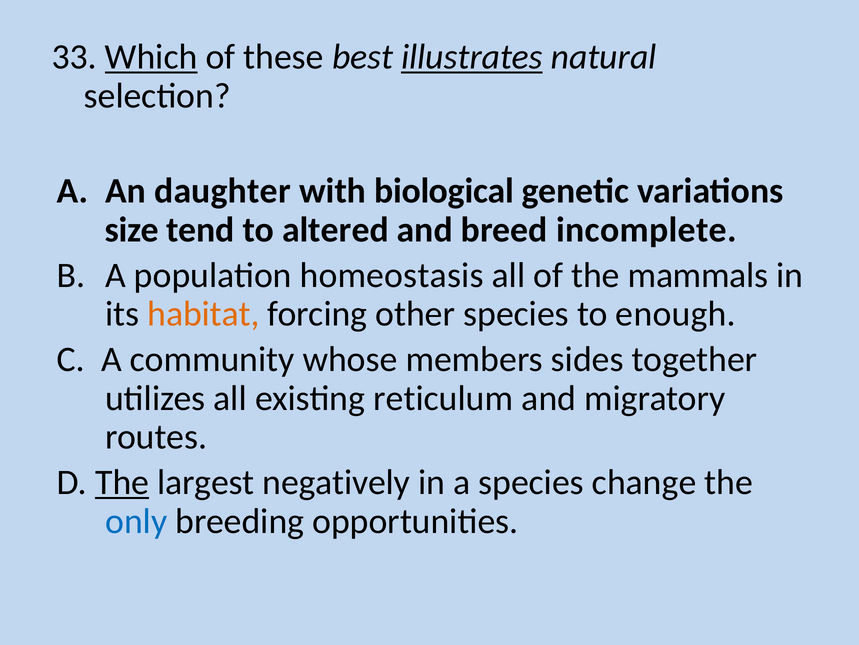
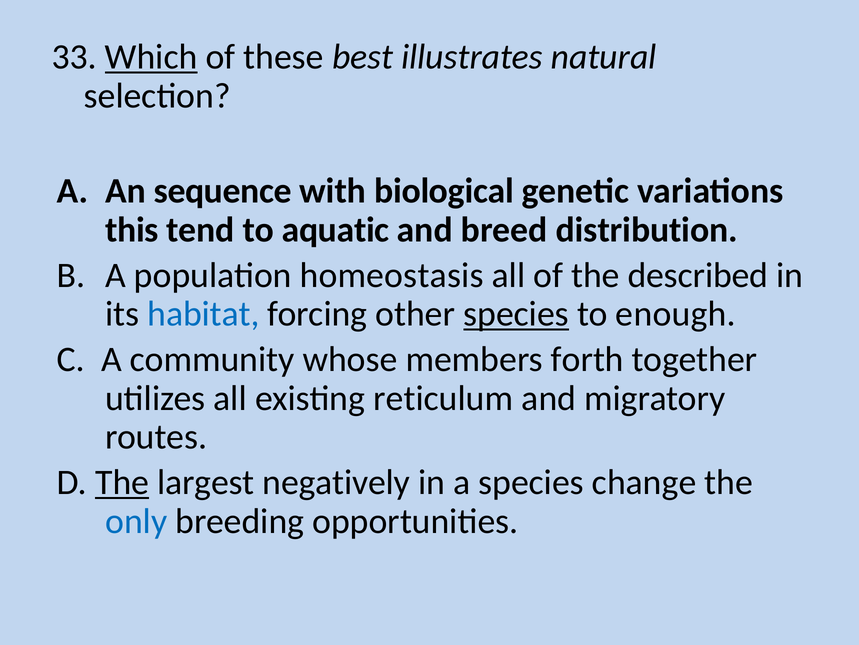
illustrates underline: present -> none
daughter: daughter -> sequence
size: size -> this
altered: altered -> aquatic
incomplete: incomplete -> distribution
mammals: mammals -> described
habitat colour: orange -> blue
species at (516, 314) underline: none -> present
sides: sides -> forth
